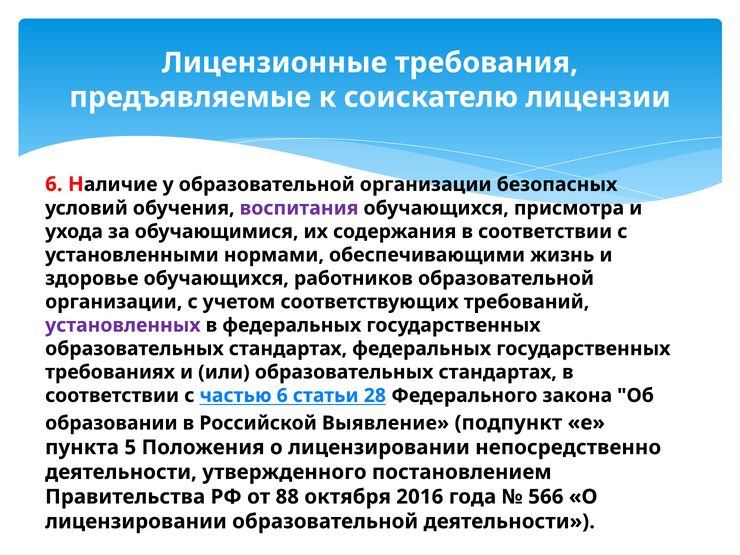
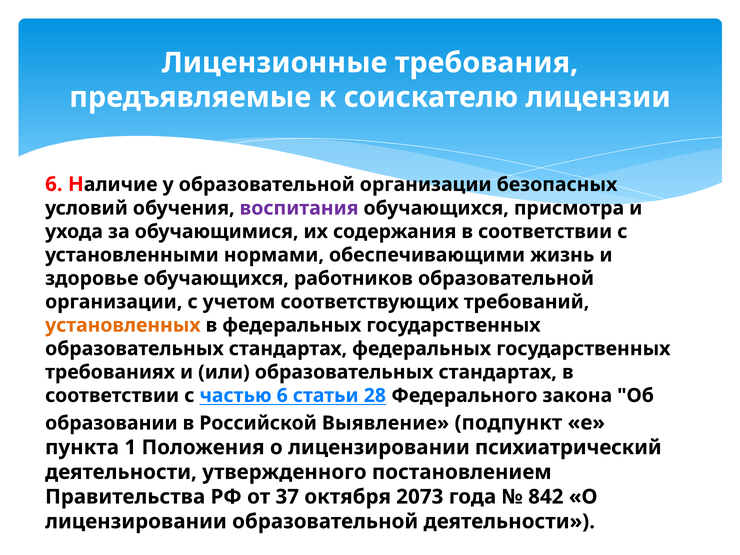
установленных colour: purple -> orange
5: 5 -> 1
непосредственно: непосредственно -> психиатрический
88: 88 -> 37
2016: 2016 -> 2073
566: 566 -> 842
